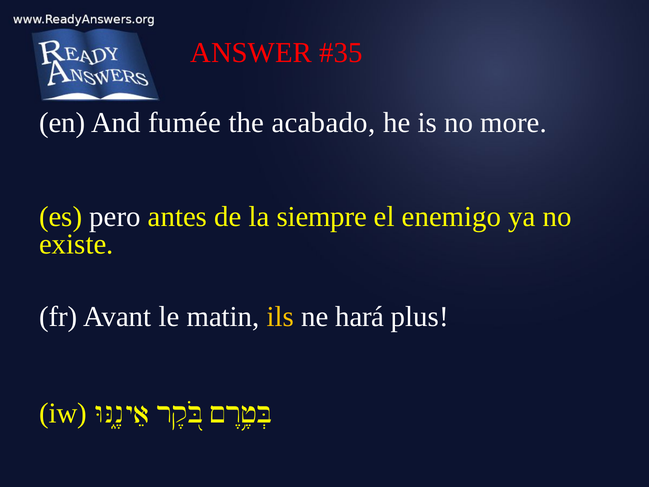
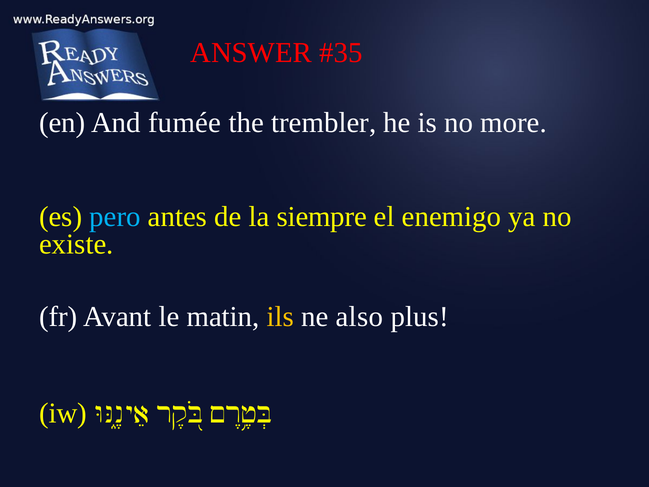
acabado: acabado -> trembler
pero colour: white -> light blue
hará: hará -> also
